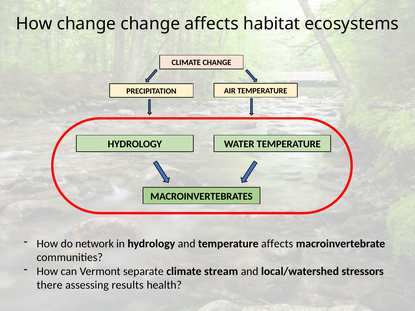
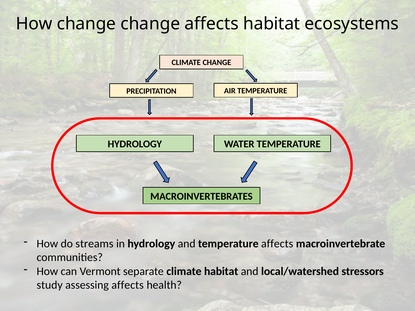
network: network -> streams
climate stream: stream -> habitat
there: there -> study
assessing results: results -> affects
